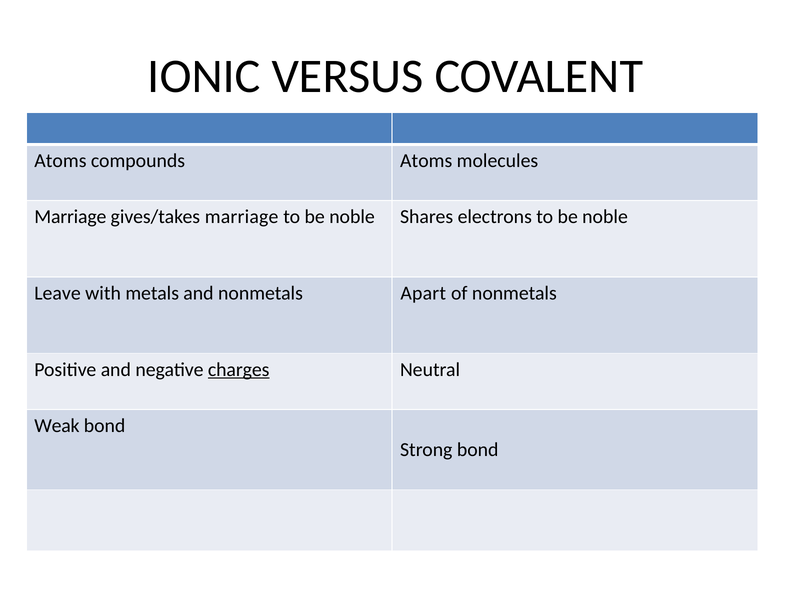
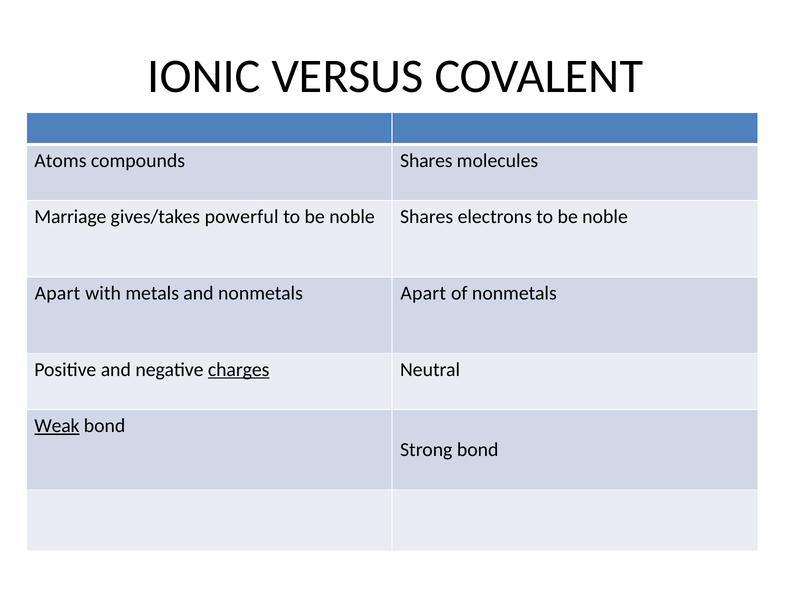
compounds Atoms: Atoms -> Shares
gives/takes marriage: marriage -> powerful
Leave at (58, 293): Leave -> Apart
Weak underline: none -> present
